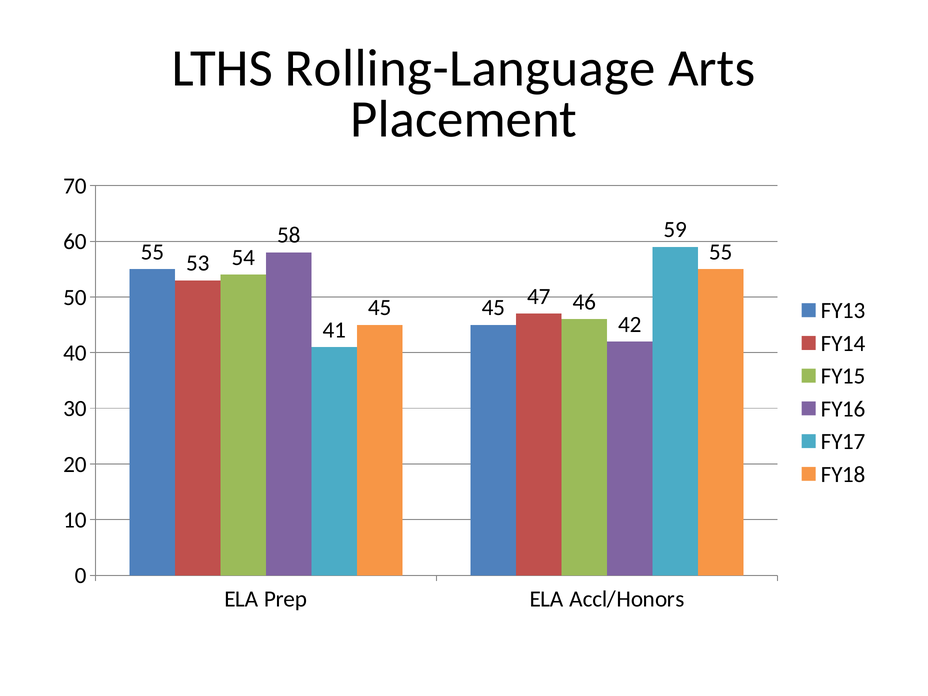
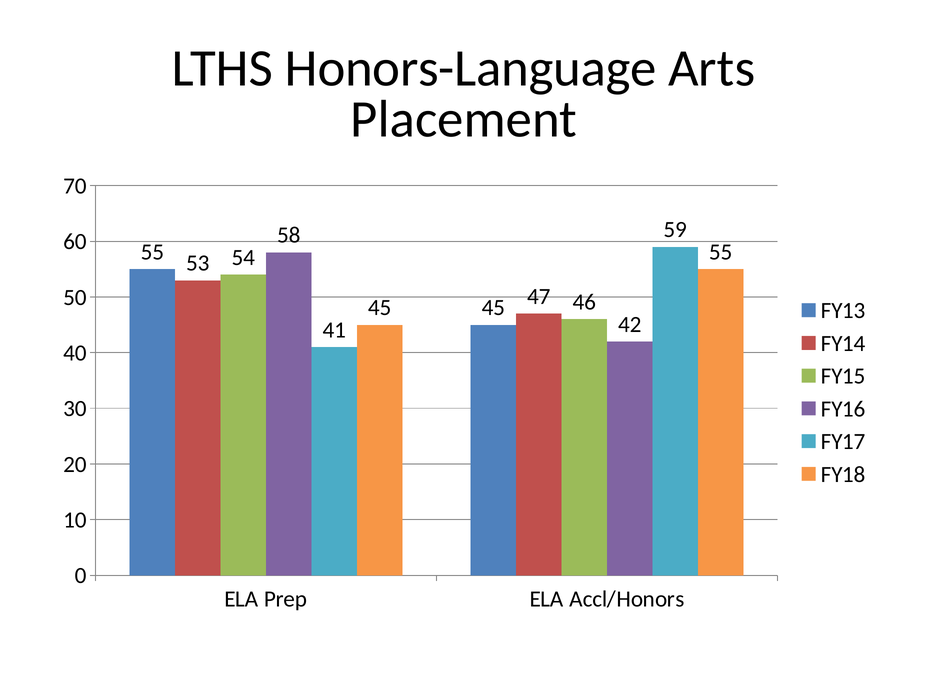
Rolling-Language: Rolling-Language -> Honors-Language
